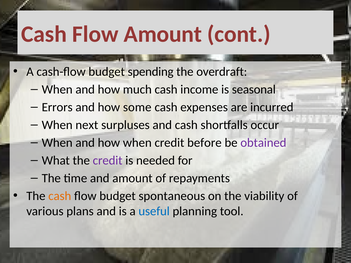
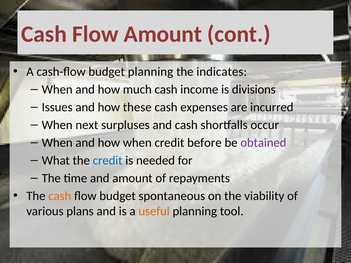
budget spending: spending -> planning
overdraft: overdraft -> indicates
seasonal: seasonal -> divisions
Errors: Errors -> Issues
some: some -> these
credit at (108, 161) colour: purple -> blue
useful colour: blue -> orange
